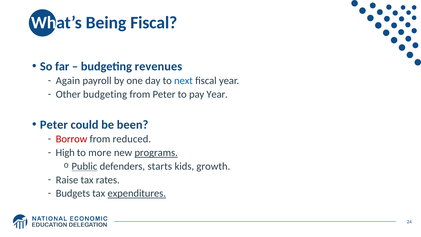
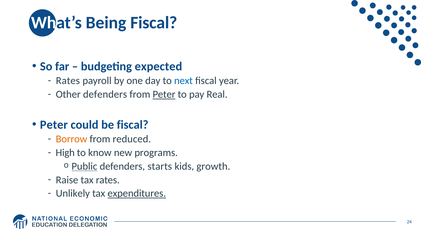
revenues: revenues -> expected
Again at (68, 81): Again -> Rates
Other budgeting: budgeting -> defenders
Peter at (164, 94) underline: none -> present
pay Year: Year -> Real
be been: been -> fiscal
Borrow colour: red -> orange
more: more -> know
programs underline: present -> none
Budgets: Budgets -> Unlikely
